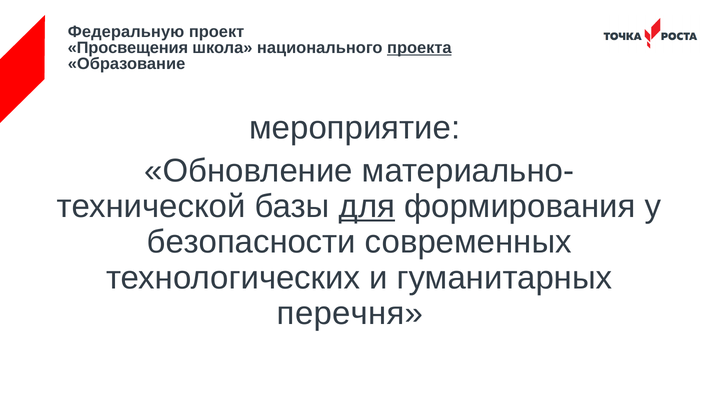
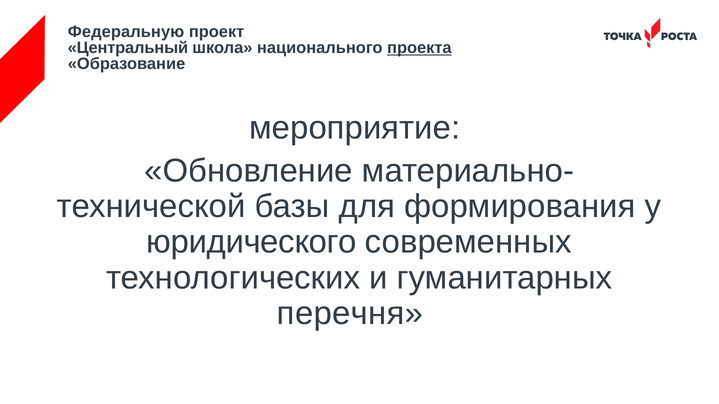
Просвещения: Просвещения -> Центральный
для underline: present -> none
безопасности: безопасности -> юридического
